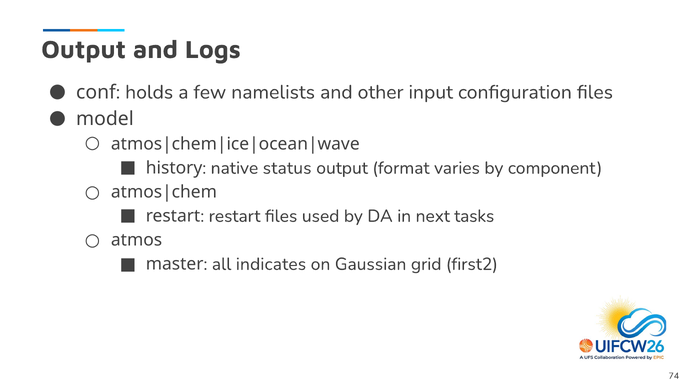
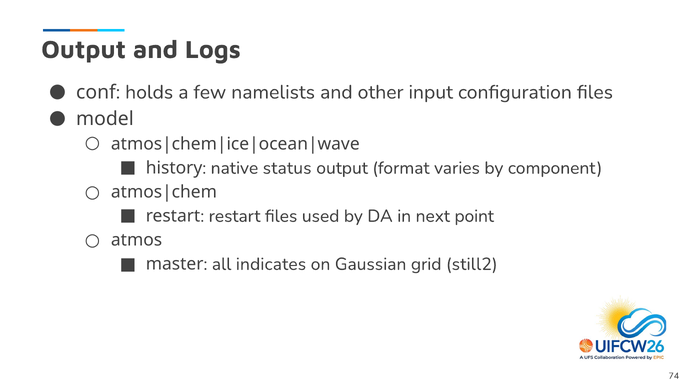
tasks: tasks -> point
first2: first2 -> still2
